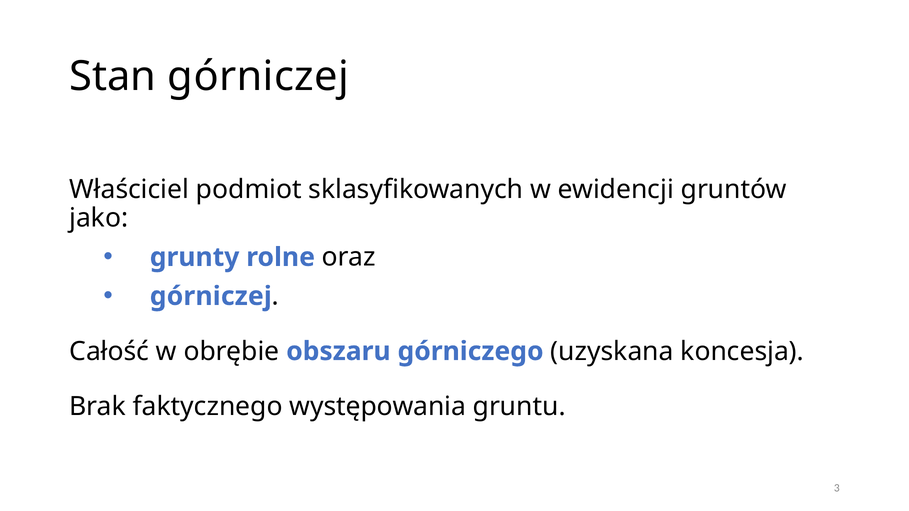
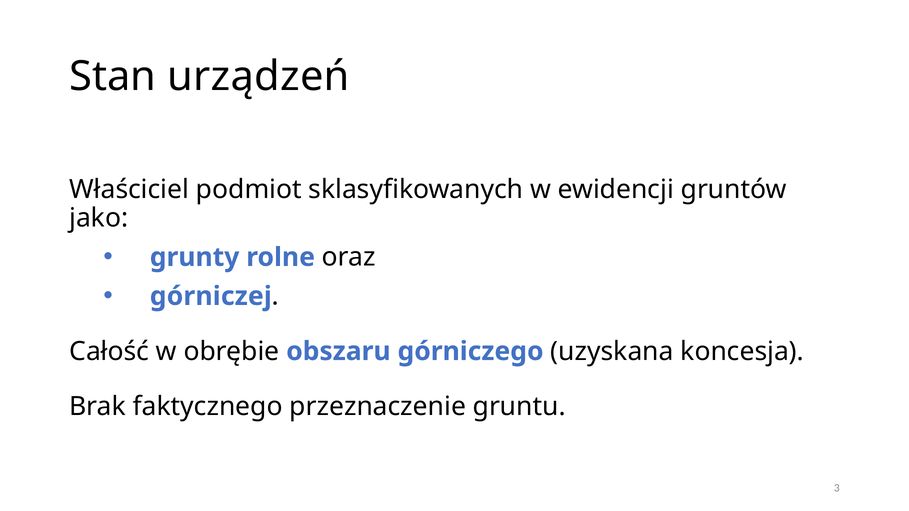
Stan górniczej: górniczej -> urządzeń
występowania: występowania -> przeznaczenie
